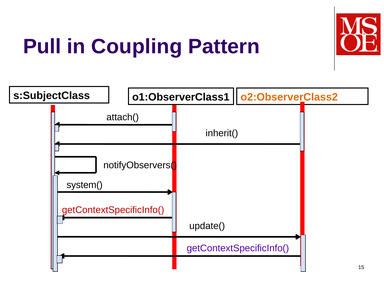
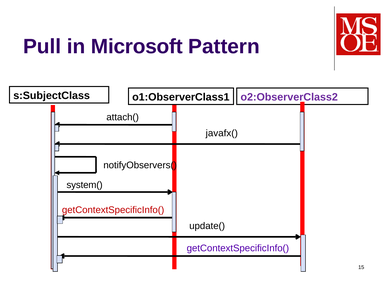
Coupling: Coupling -> Microsoft
o2:ObserverClass2 colour: orange -> purple
inherit(: inherit( -> javafx(
